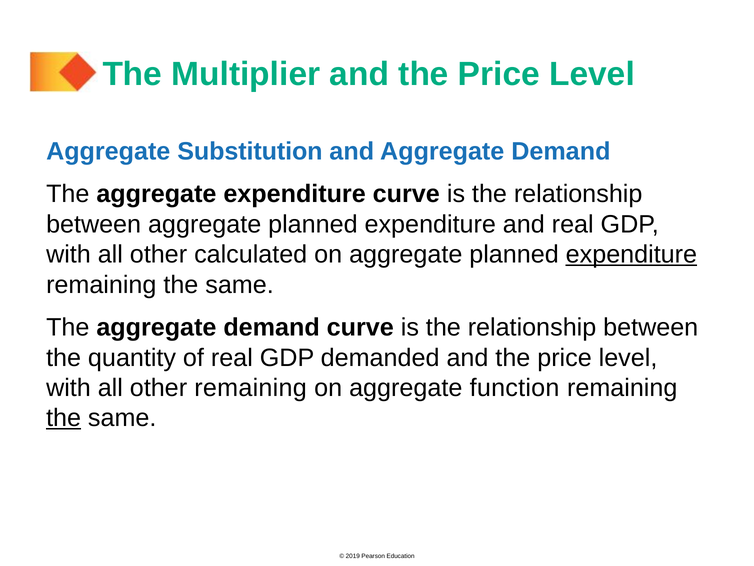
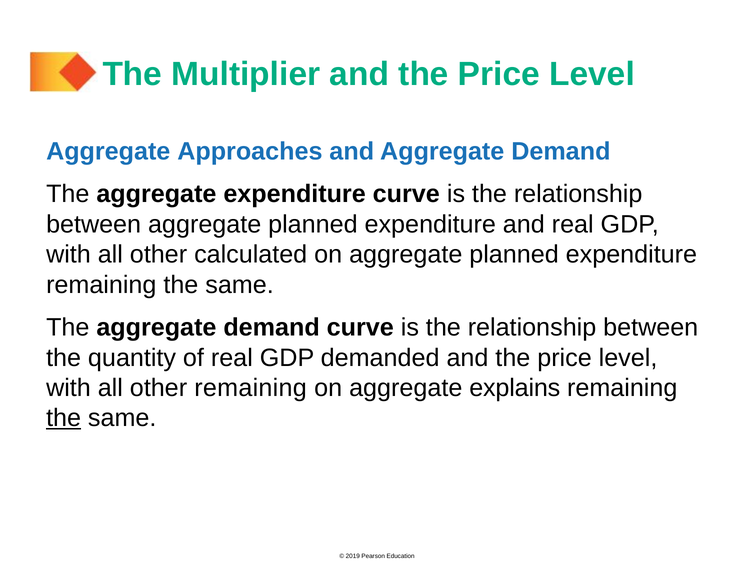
Substitution: Substitution -> Approaches
expenditure at (631, 254) underline: present -> none
function: function -> explains
